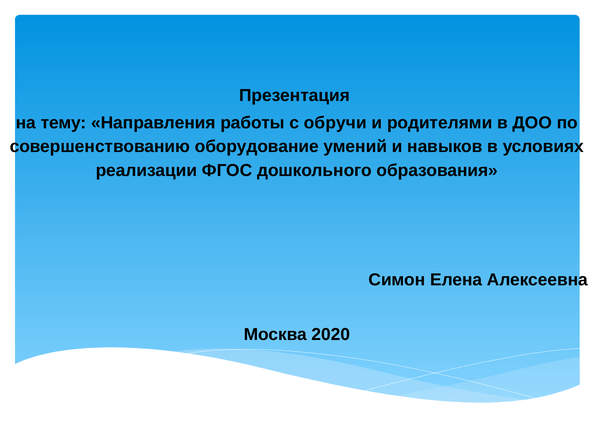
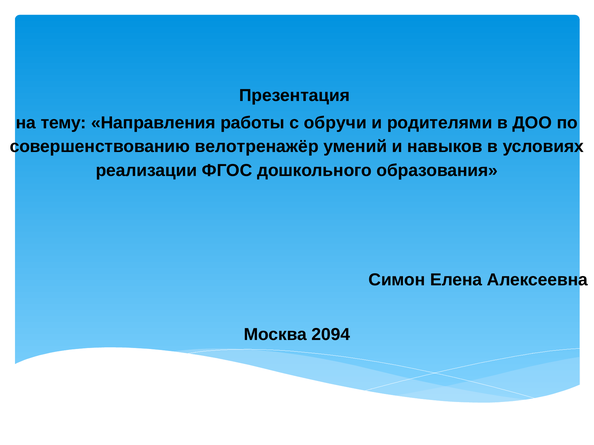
оборудование: оборудование -> велотренажёр
2020: 2020 -> 2094
